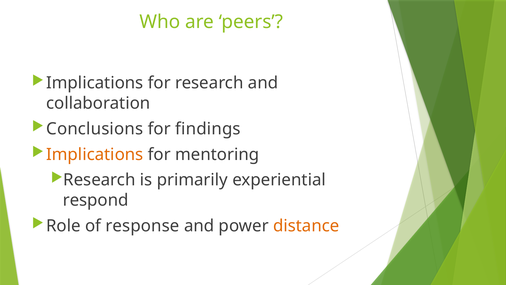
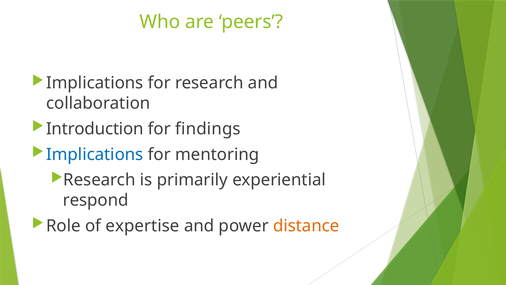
Conclusions: Conclusions -> Introduction
Implications at (95, 154) colour: orange -> blue
response: response -> expertise
